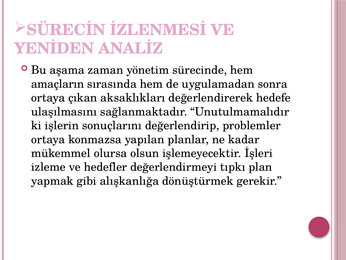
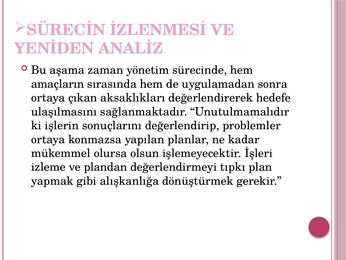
hedefler: hedefler -> plandan
